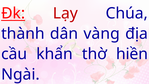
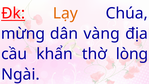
Lạy colour: red -> orange
thành: thành -> mừng
hiền: hiền -> lòng
